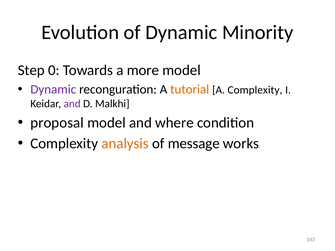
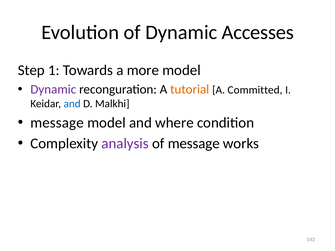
Minority: Minority -> Accesses
0: 0 -> 1
A Complexity: Complexity -> Committed
and at (72, 104) colour: purple -> blue
proposal at (57, 123): proposal -> message
analysis colour: orange -> purple
